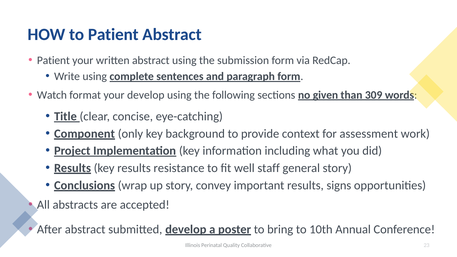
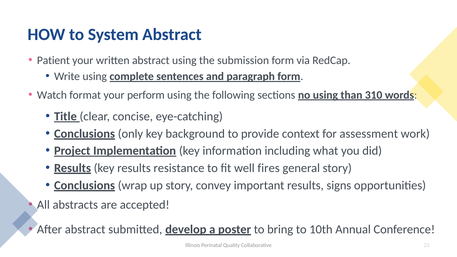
to Patient: Patient -> System
your develop: develop -> perform
no given: given -> using
309: 309 -> 310
Component at (84, 134): Component -> Conclusions
staff: staff -> fires
